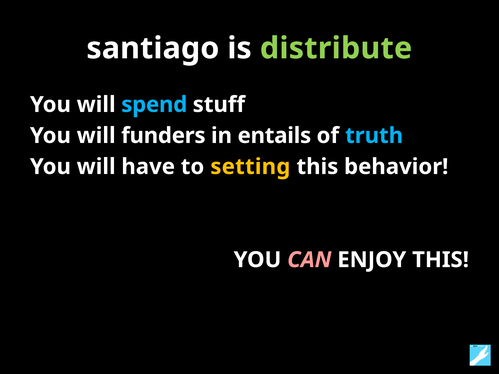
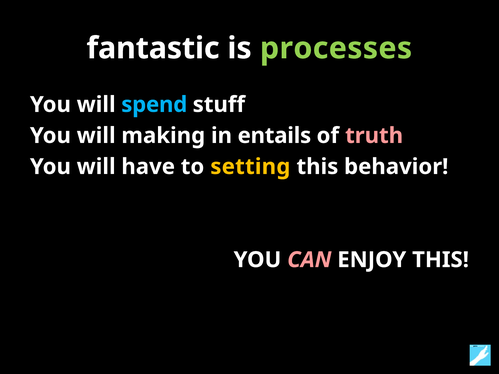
santiago: santiago -> fantastic
distribute: distribute -> processes
funders: funders -> making
truth colour: light blue -> pink
